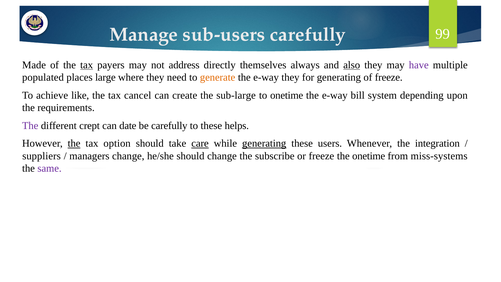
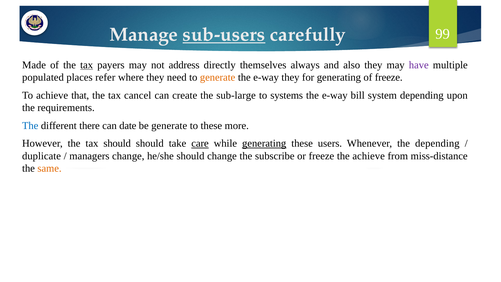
sub-users underline: none -> present
also underline: present -> none
large: large -> refer
like: like -> that
to onetime: onetime -> systems
The at (30, 126) colour: purple -> blue
crept: crept -> there
be carefully: carefully -> generate
helps: helps -> more
the at (74, 143) underline: present -> none
tax option: option -> should
the integration: integration -> depending
suppliers: suppliers -> duplicate
the onetime: onetime -> achieve
miss-systems: miss-systems -> miss-distance
same colour: purple -> orange
